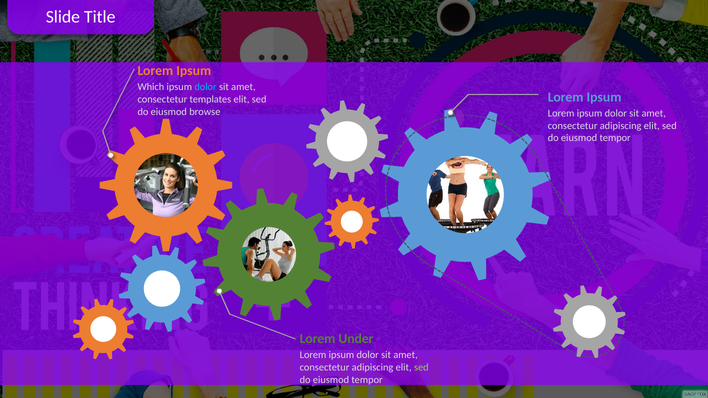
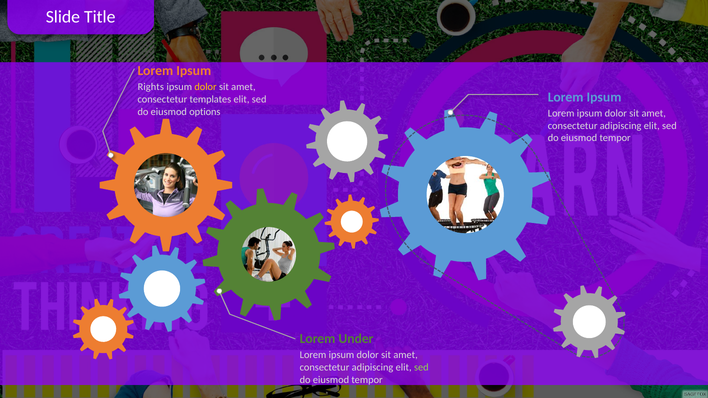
Which: Which -> Rights
dolor at (206, 87) colour: light blue -> yellow
browse: browse -> options
